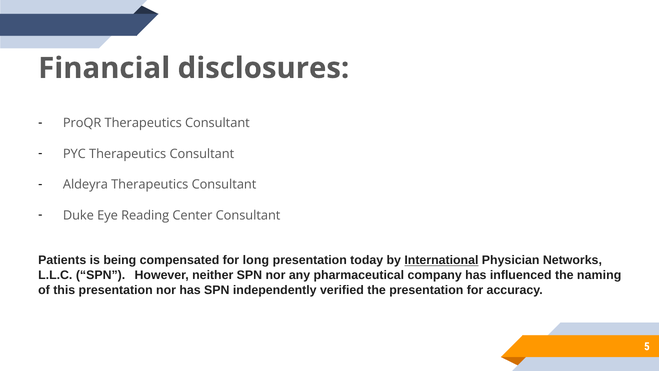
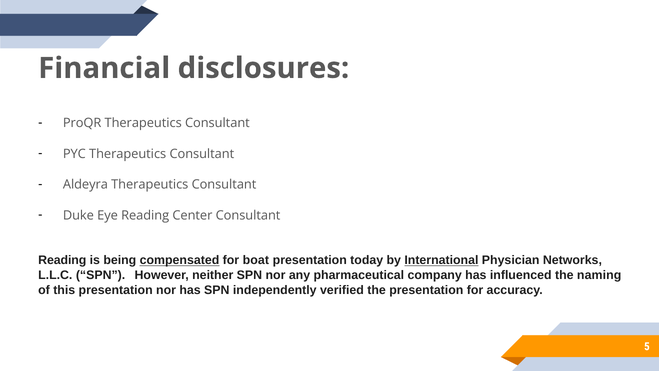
Patients at (62, 260): Patients -> Reading
compensated underline: none -> present
long: long -> boat
